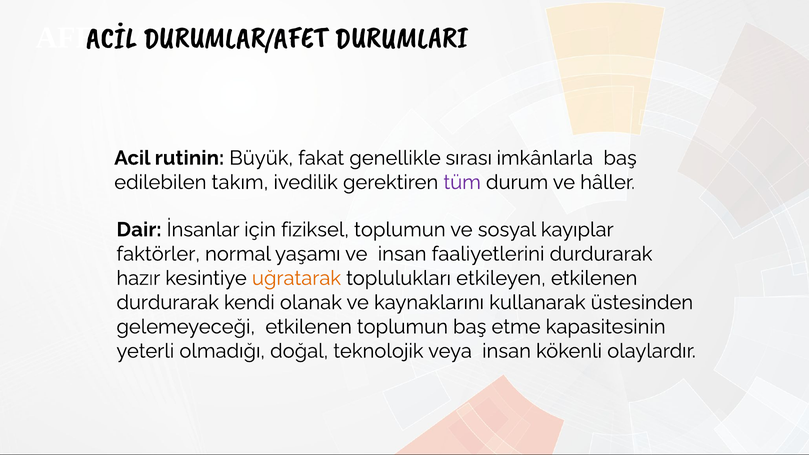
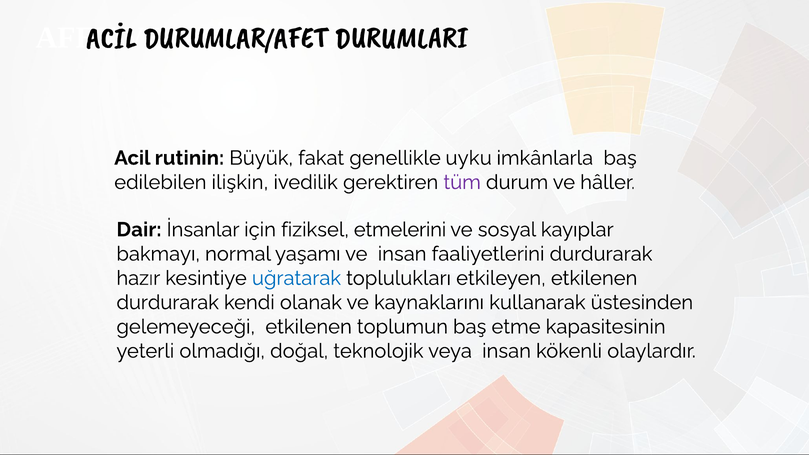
sırası: sırası -> uyku
takım: takım -> ilişkin
fiziksel toplumun: toplumun -> etmelerini
faktörler: faktörler -> bakmayı
uğratarak colour: orange -> blue
